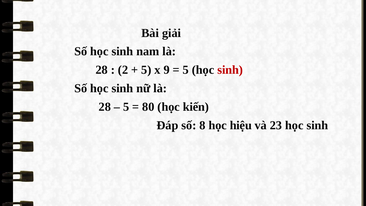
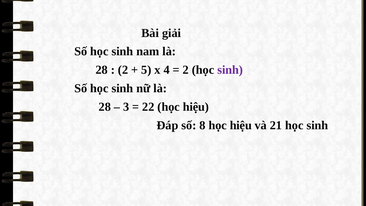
9: 9 -> 4
5 at (186, 70): 5 -> 2
sinh at (230, 70) colour: red -> purple
5 at (126, 107): 5 -> 3
80: 80 -> 22
kiến at (196, 107): kiến -> hiệu
23: 23 -> 21
